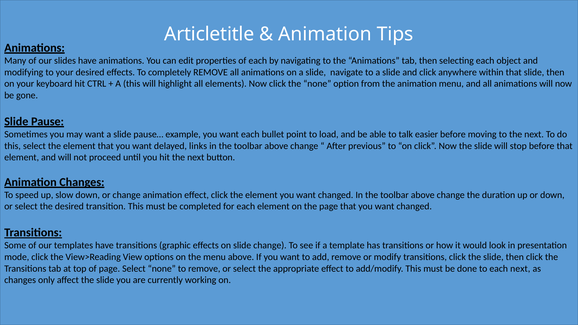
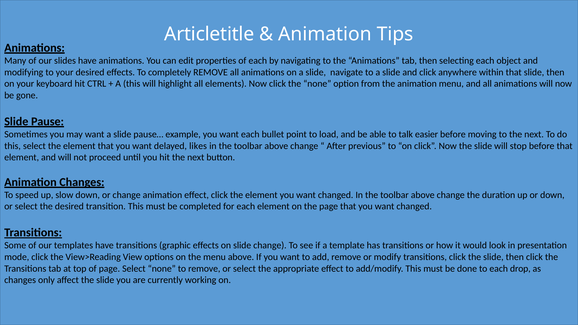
links: links -> likes
each next: next -> drop
